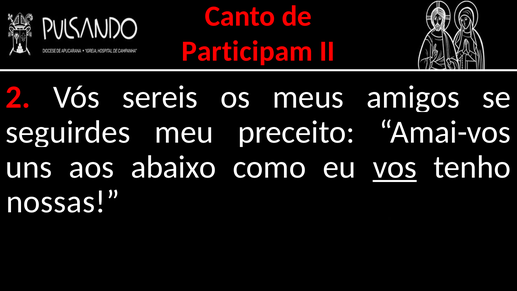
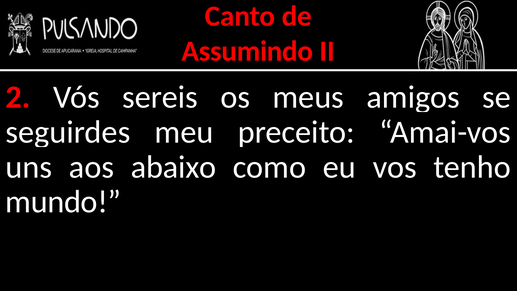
Participam: Participam -> Assumindo
vos underline: present -> none
nossas: nossas -> mundo
